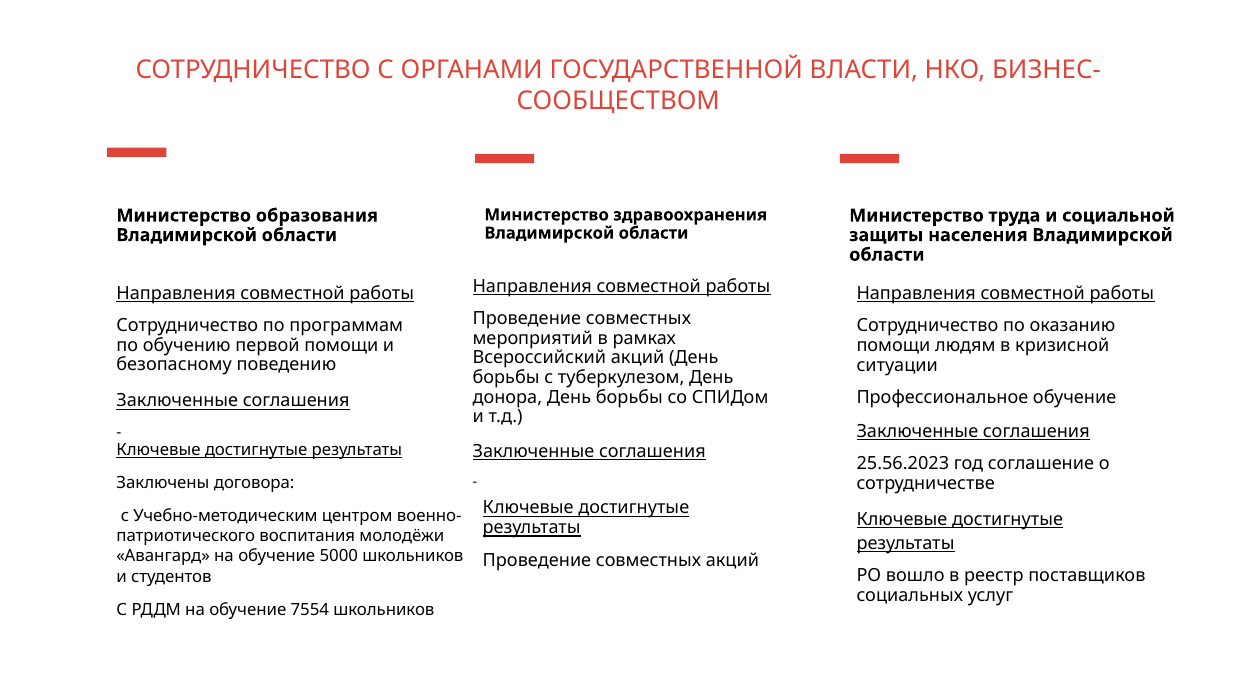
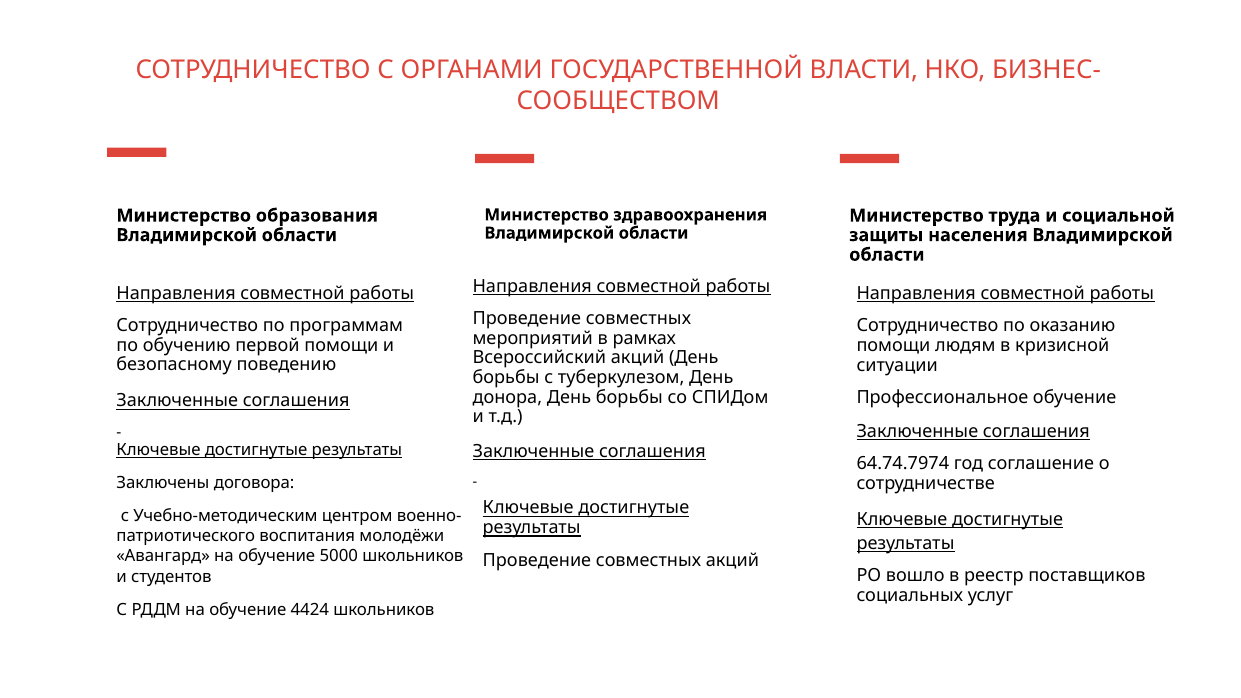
25.56.2023: 25.56.2023 -> 64.74.7974
7554: 7554 -> 4424
